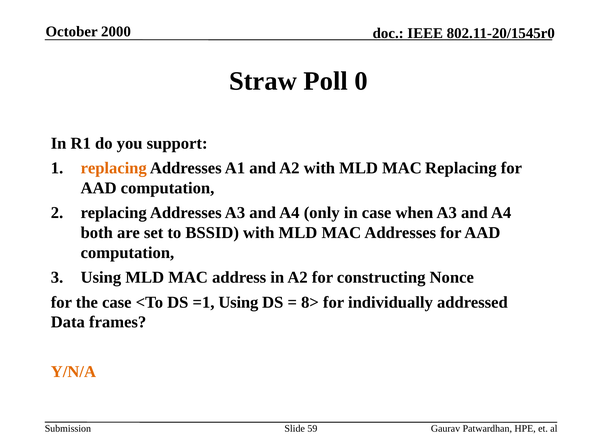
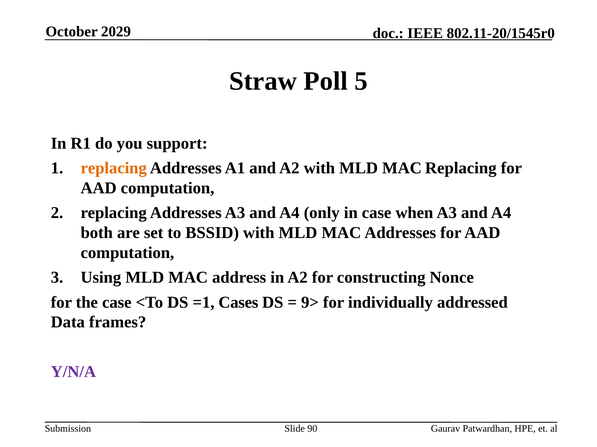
2000: 2000 -> 2029
0: 0 -> 5
=1 Using: Using -> Cases
8>: 8> -> 9>
Y/N/A colour: orange -> purple
59: 59 -> 90
